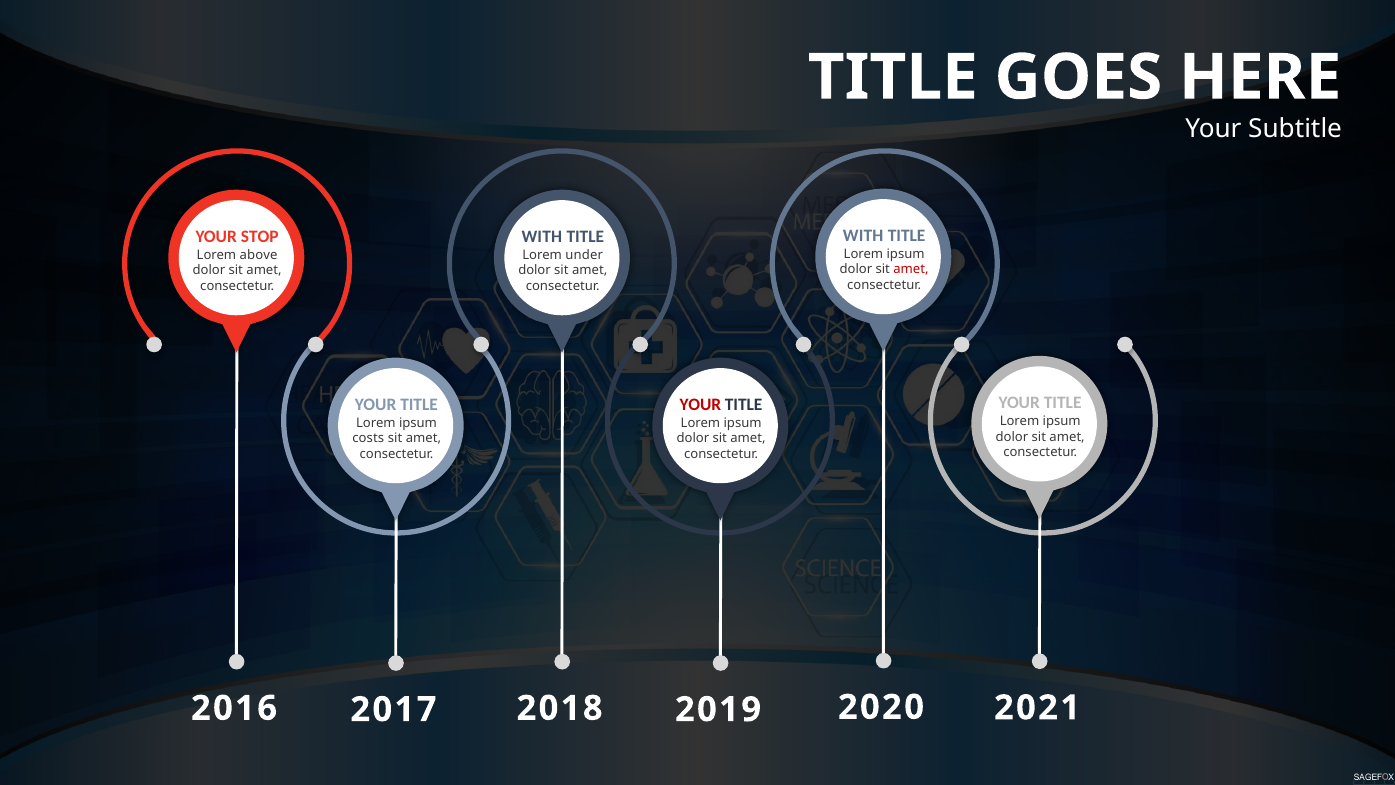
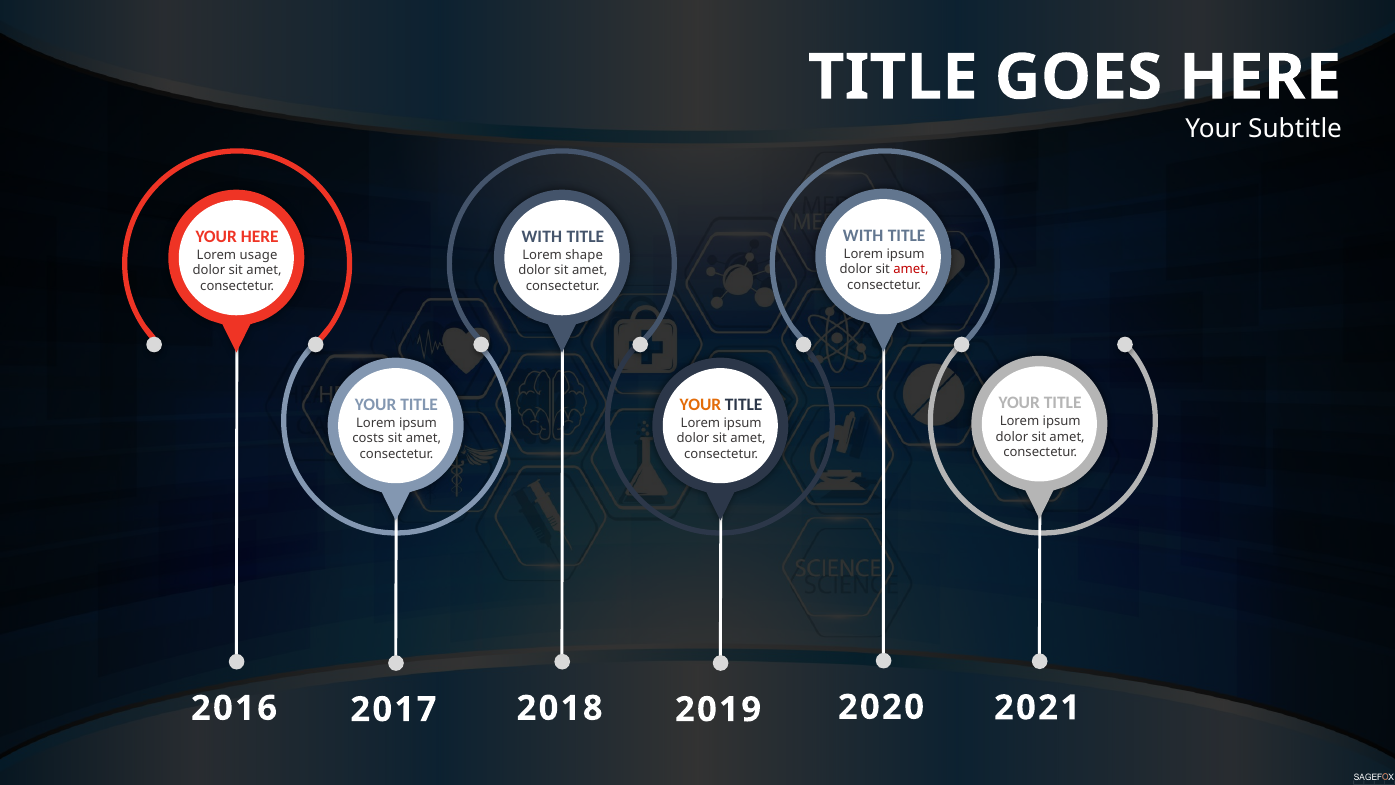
YOUR STOP: STOP -> HERE
above: above -> usage
under: under -> shape
YOUR at (700, 405) colour: red -> orange
